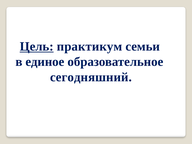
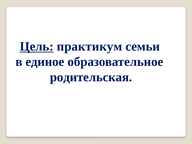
сегодняшний: сегодняшний -> родительская
